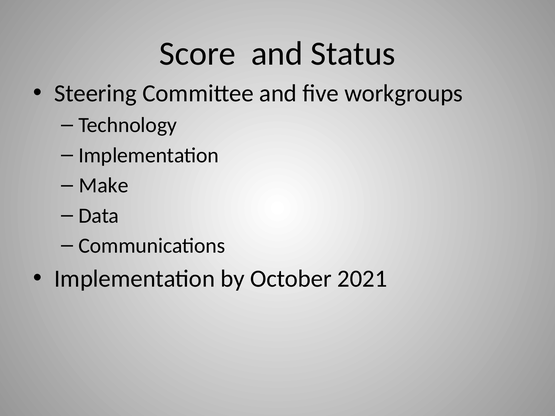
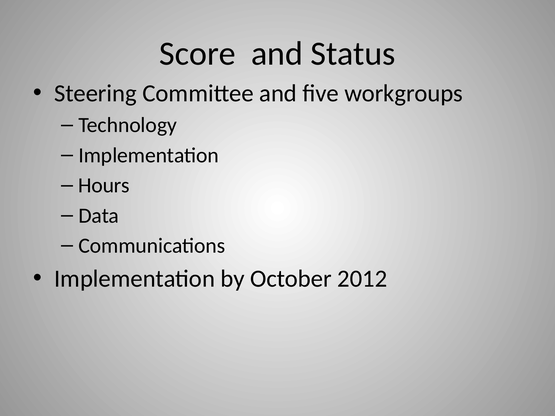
Make: Make -> Hours
2021: 2021 -> 2012
